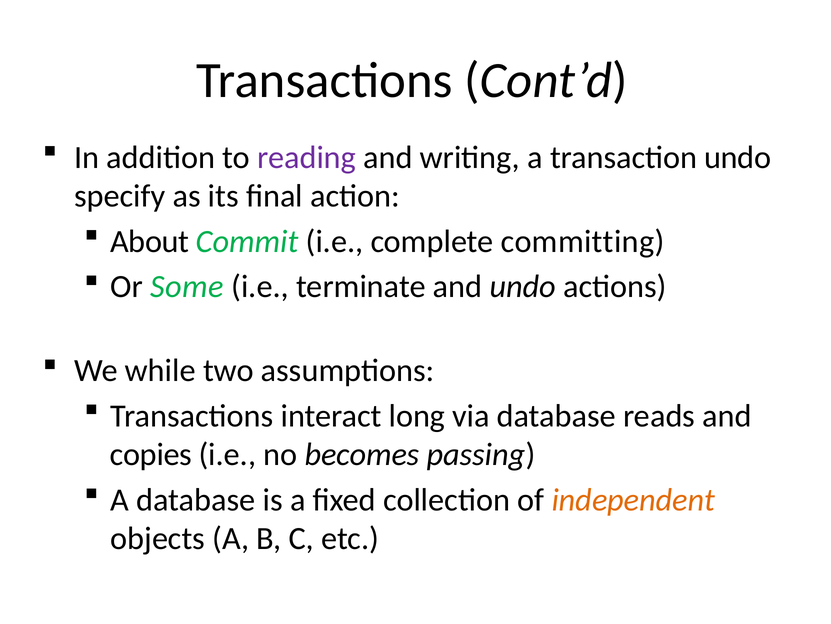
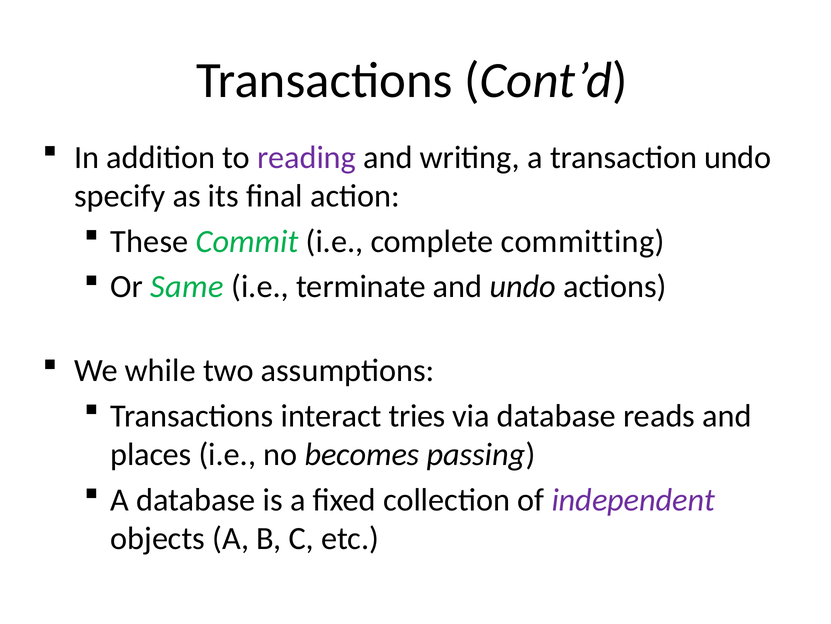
About: About -> These
Some: Some -> Same
long: long -> tries
copies: copies -> places
independent colour: orange -> purple
